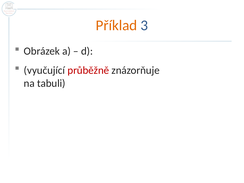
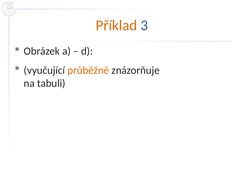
průběžně colour: red -> orange
